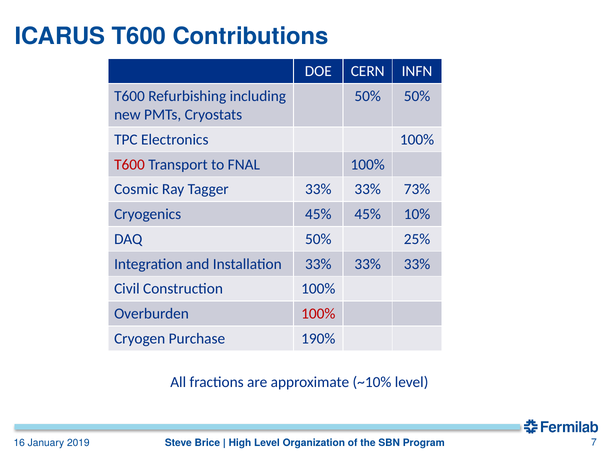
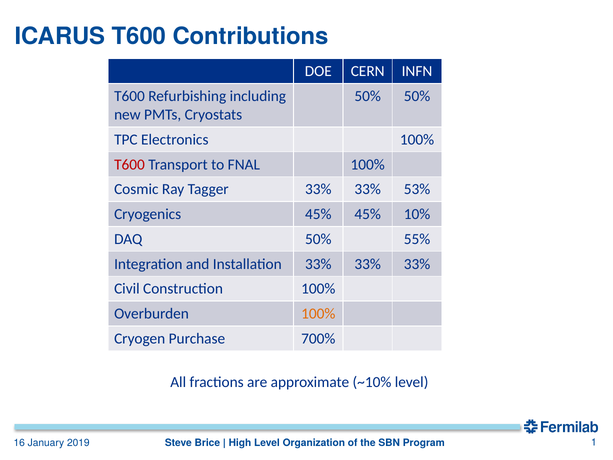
73%: 73% -> 53%
25%: 25% -> 55%
100% at (318, 314) colour: red -> orange
190%: 190% -> 700%
7: 7 -> 1
